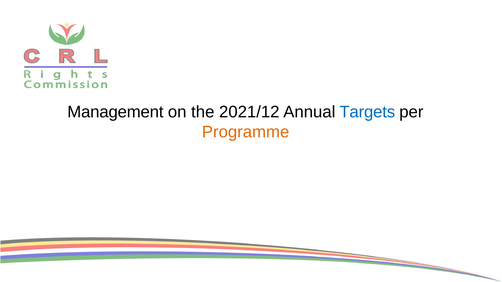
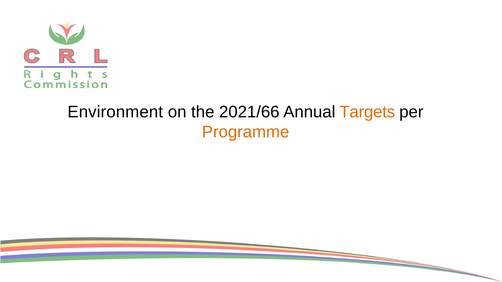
Management: Management -> Environment
2021/12: 2021/12 -> 2021/66
Targets colour: blue -> orange
